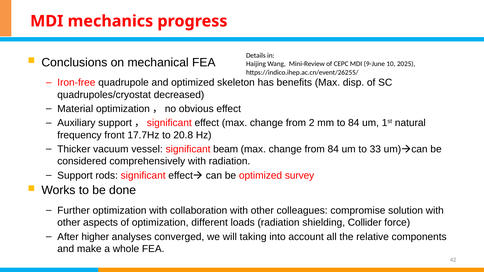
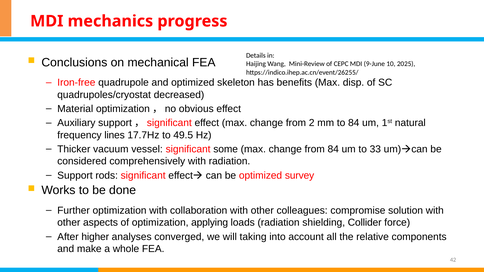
front: front -> lines
20.8: 20.8 -> 49.5
beam: beam -> some
different: different -> applying
